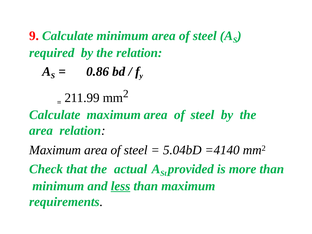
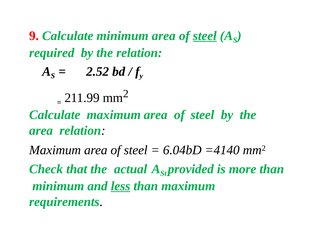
steel at (205, 36) underline: none -> present
0.86: 0.86 -> 2.52
5.04bD: 5.04bD -> 6.04bD
